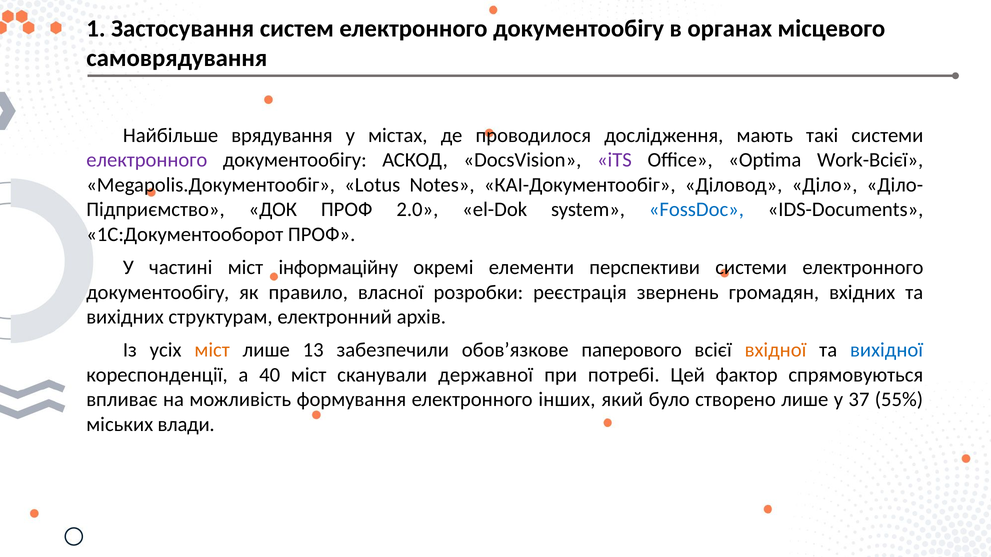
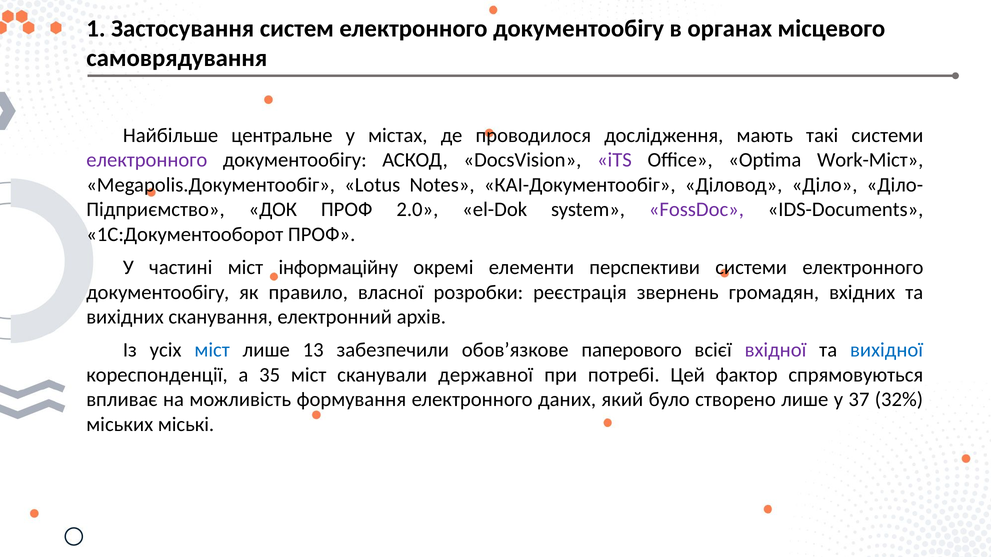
врядування: врядування -> центральне
Work-Всієї: Work-Всієї -> Work-Міст
FossDoc colour: blue -> purple
структурам: структурам -> сканування
міст at (212, 350) colour: orange -> blue
вхідної colour: orange -> purple
40: 40 -> 35
інших: інших -> даних
55%: 55% -> 32%
влади: влади -> міські
